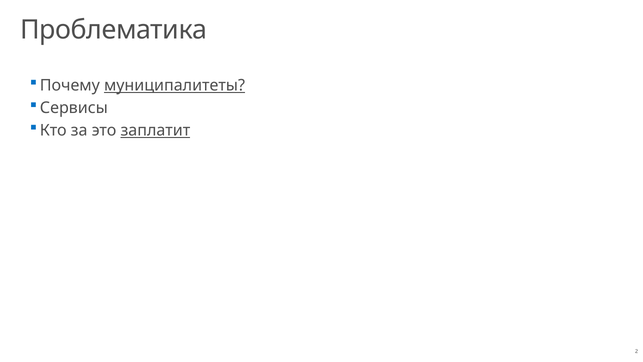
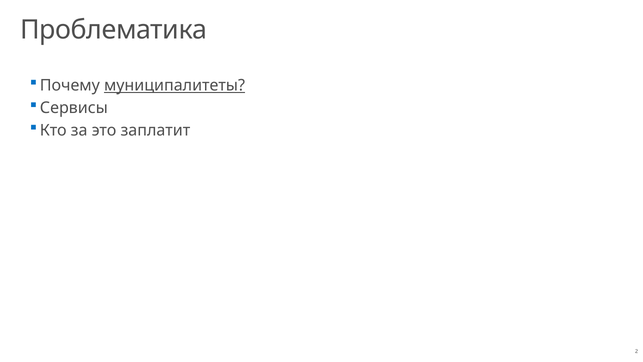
заплатит underline: present -> none
